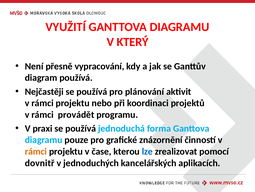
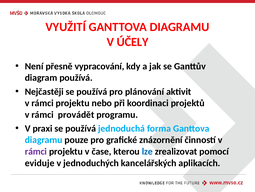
KTERÝ: KTERÝ -> ÚČELY
rámci at (36, 151) colour: orange -> purple
dovnitř: dovnitř -> eviduje
